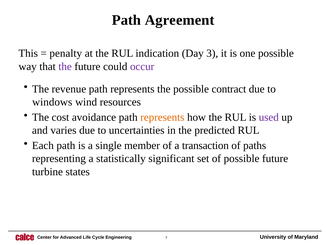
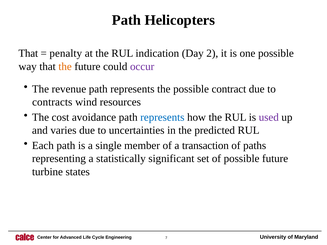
Agreement: Agreement -> Helicopters
This at (28, 53): This -> That
3: 3 -> 2
the at (65, 67) colour: purple -> orange
windows: windows -> contracts
represents at (162, 117) colour: orange -> blue
